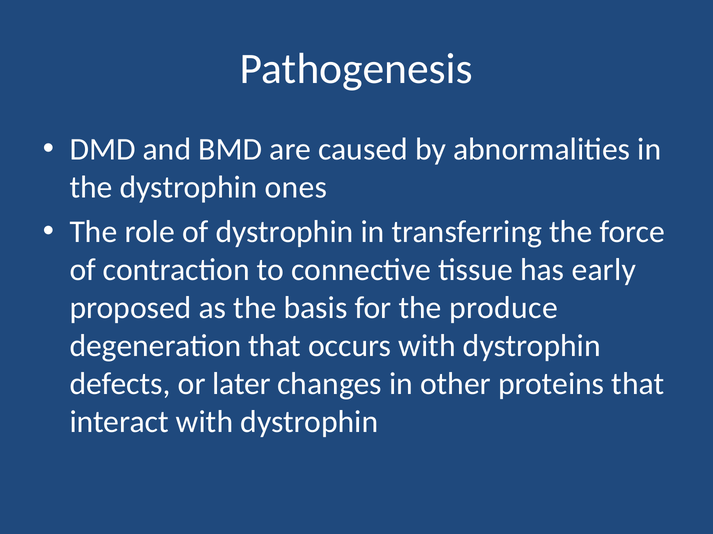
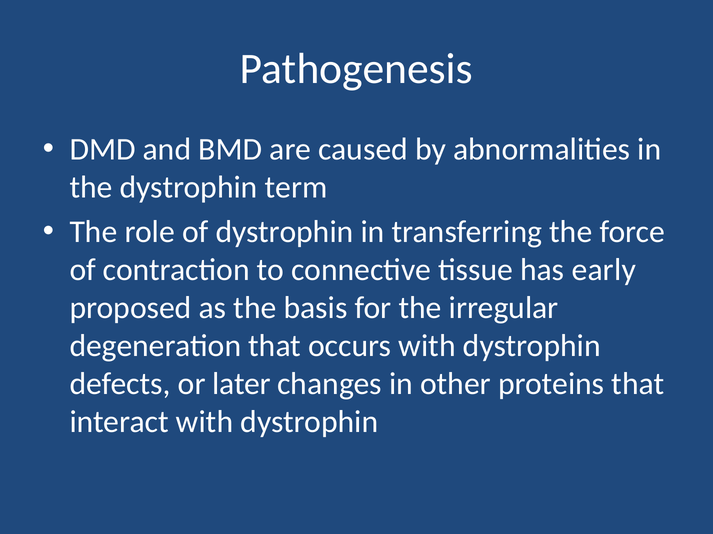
ones: ones -> term
produce: produce -> irregular
